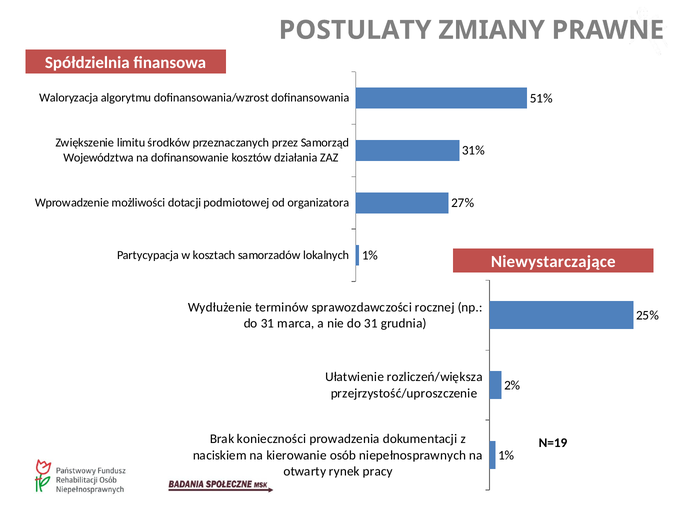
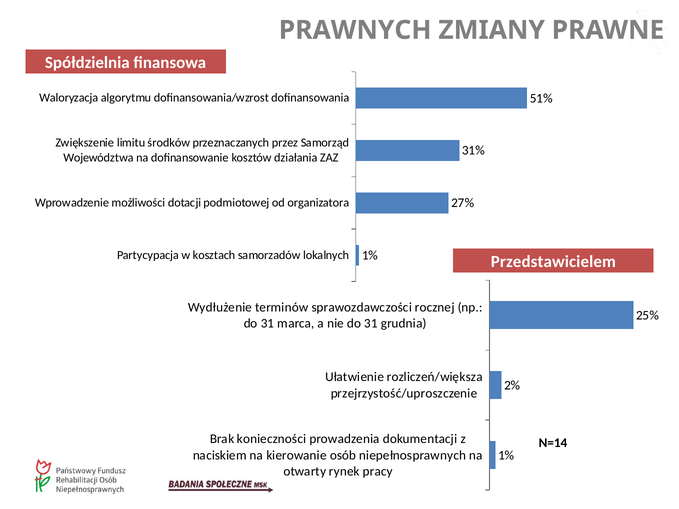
POSTULATY: POSTULATY -> PRAWNYCH
Niewystarczające: Niewystarczające -> Przedstawicielem
N=19: N=19 -> N=14
